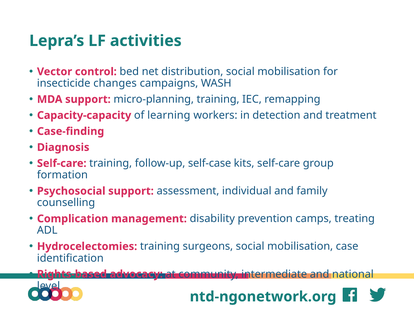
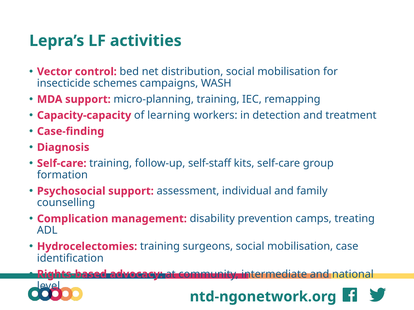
changes: changes -> schemes
self-case: self-case -> self-staff
